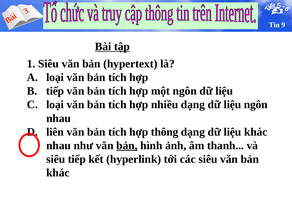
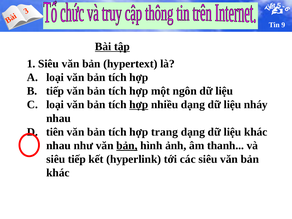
hợp at (139, 105) underline: none -> present
liệu ngôn: ngôn -> nháy
liên: liên -> tiên
thông: thông -> trang
